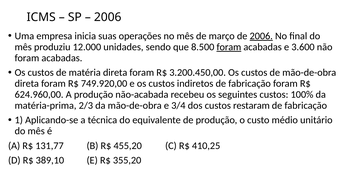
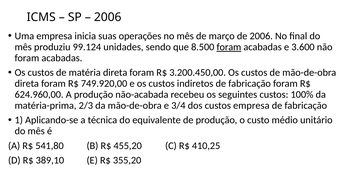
2006 at (261, 36) underline: present -> none
12.000: 12.000 -> 99.124
custos restaram: restaram -> empresa
131,77: 131,77 -> 541,80
